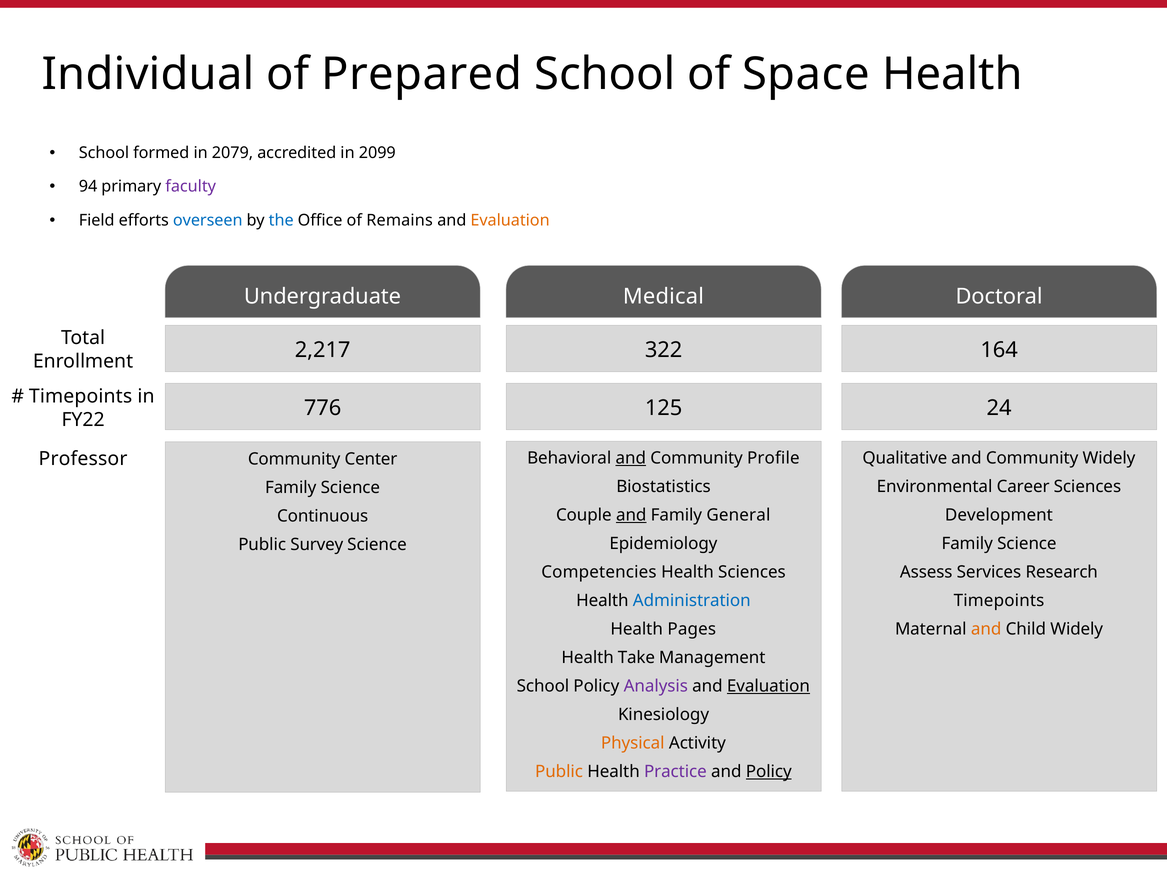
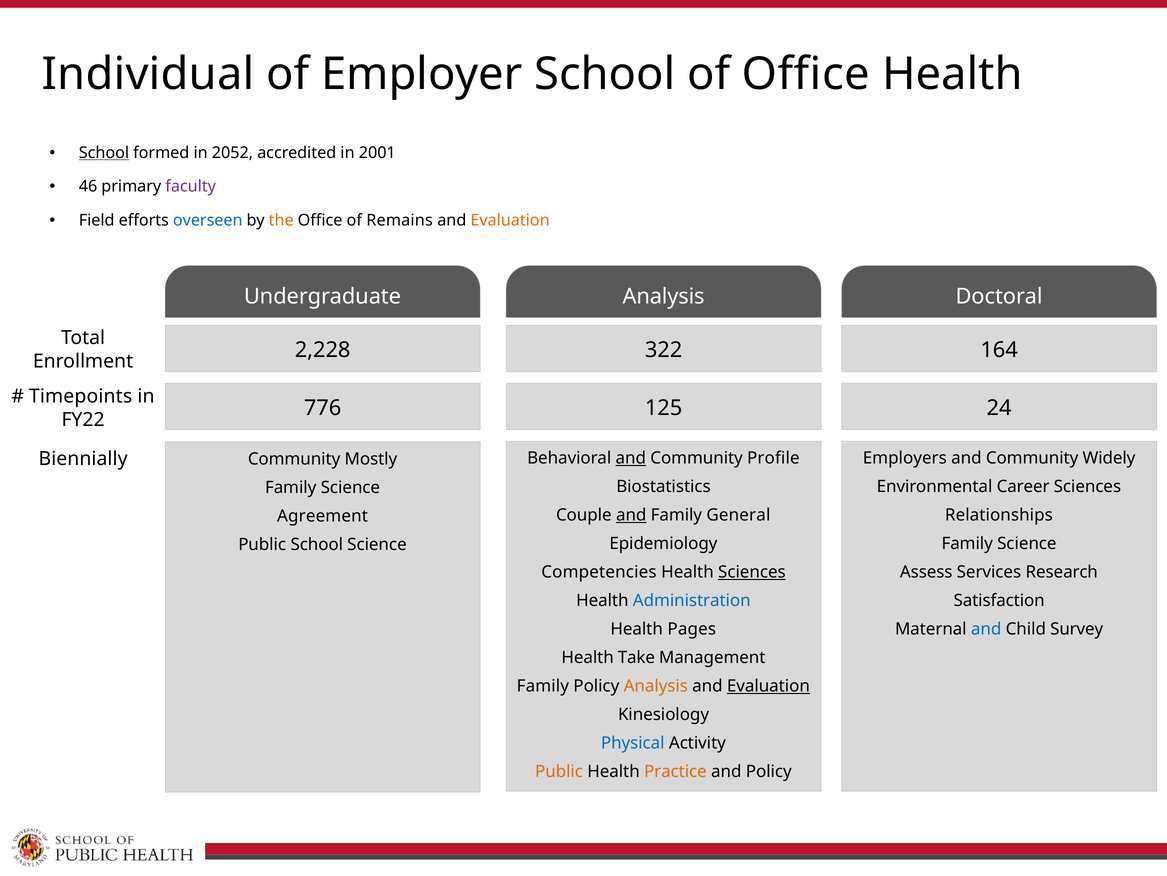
Prepared: Prepared -> Employer
of Space: Space -> Office
School at (104, 153) underline: none -> present
2079: 2079 -> 2052
2099: 2099 -> 2001
94: 94 -> 46
the colour: blue -> orange
Medical at (663, 296): Medical -> Analysis
2,217: 2,217 -> 2,228
Qualitative: Qualitative -> Employers
Professor: Professor -> Biennially
Center: Center -> Mostly
Development: Development -> Relationships
Continuous: Continuous -> Agreement
Public Survey: Survey -> School
Sciences at (752, 572) underline: none -> present
Timepoints at (999, 600): Timepoints -> Satisfaction
and at (986, 629) colour: orange -> blue
Child Widely: Widely -> Survey
School at (543, 686): School -> Family
Analysis at (656, 686) colour: purple -> orange
Physical colour: orange -> blue
Practice colour: purple -> orange
Policy at (769, 771) underline: present -> none
